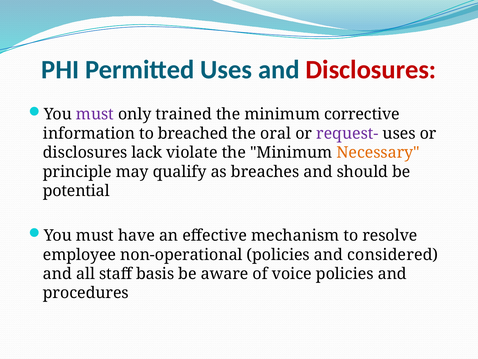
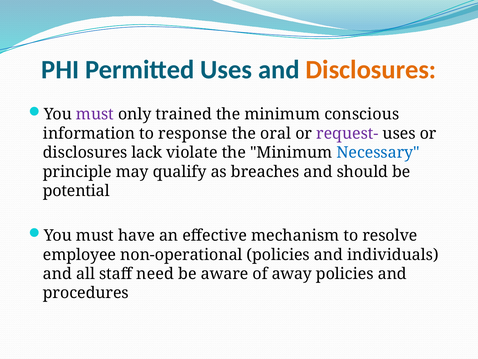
Disclosures at (371, 70) colour: red -> orange
corrective: corrective -> conscious
breached: breached -> response
Necessary colour: orange -> blue
considered: considered -> individuals
basis: basis -> need
voice: voice -> away
